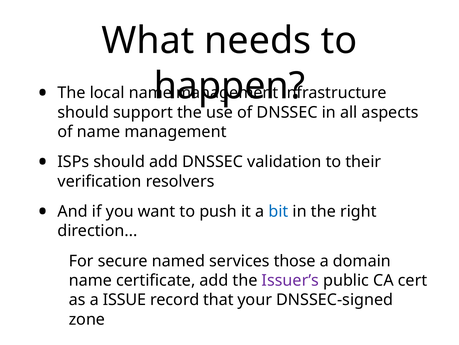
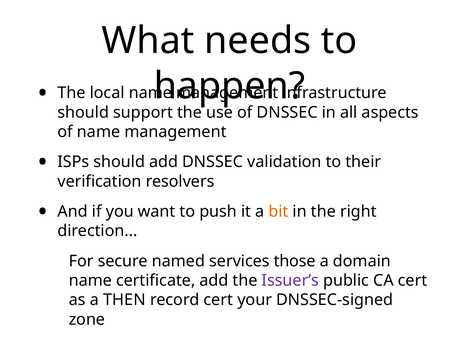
bit colour: blue -> orange
ISSUE: ISSUE -> THEN
record that: that -> cert
